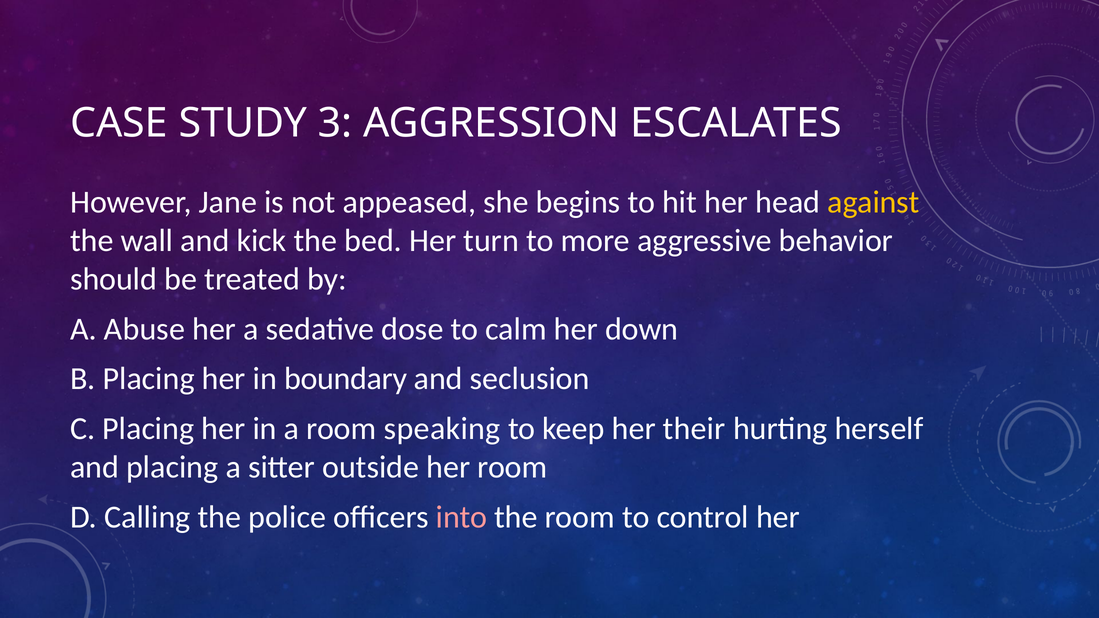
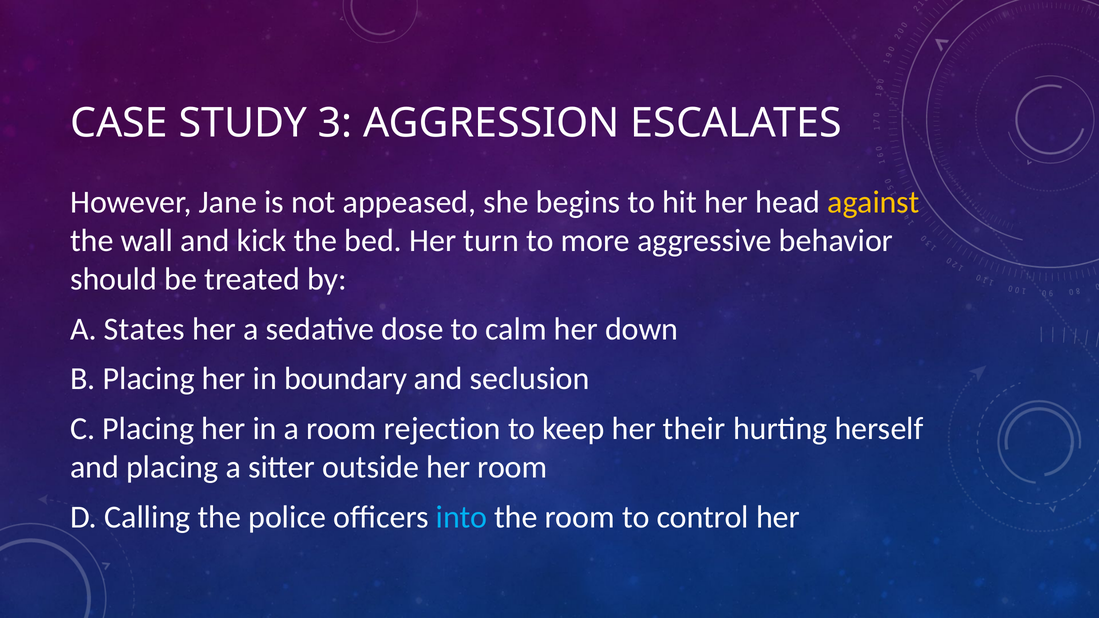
Abuse: Abuse -> States
speaking: speaking -> rejection
into colour: pink -> light blue
